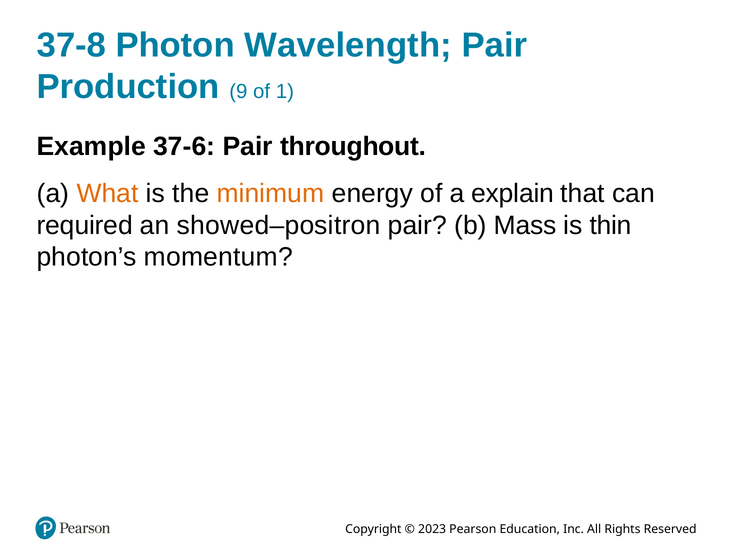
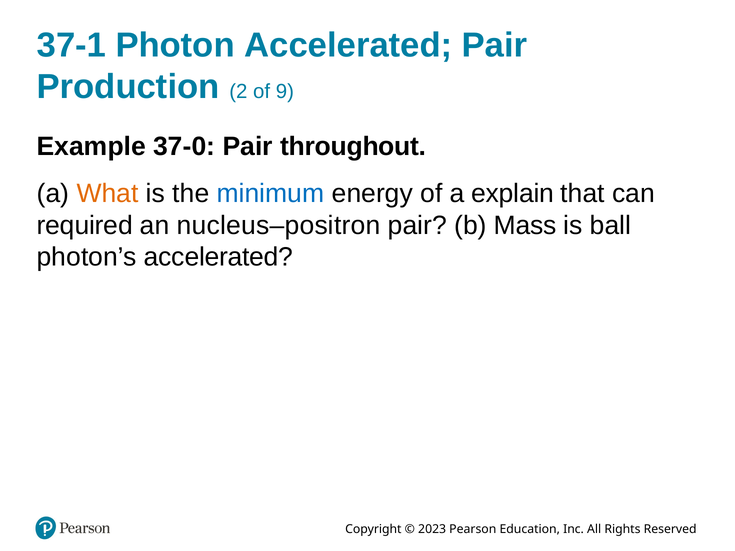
37-8: 37-8 -> 37-1
Photon Wavelength: Wavelength -> Accelerated
9: 9 -> 2
1: 1 -> 9
37-6: 37-6 -> 37-0
minimum colour: orange -> blue
showed–positron: showed–positron -> nucleus–positron
thin: thin -> ball
photon’s momentum: momentum -> accelerated
